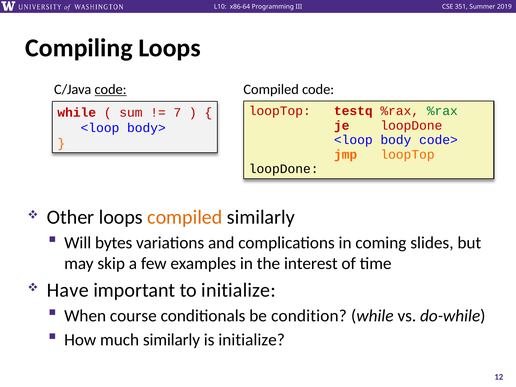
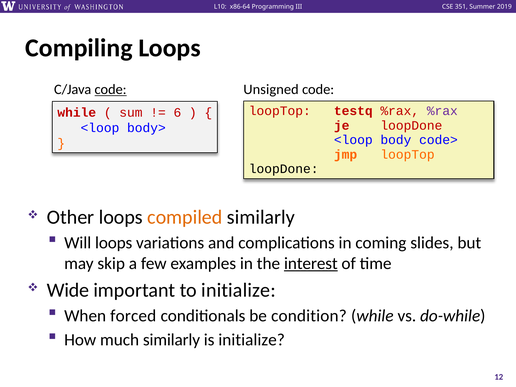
Compiled at (271, 90): Compiled -> Unsigned
%rax at (442, 111) colour: green -> purple
7: 7 -> 6
Will bytes: bytes -> loops
interest underline: none -> present
Have: Have -> Wide
course: course -> forced
